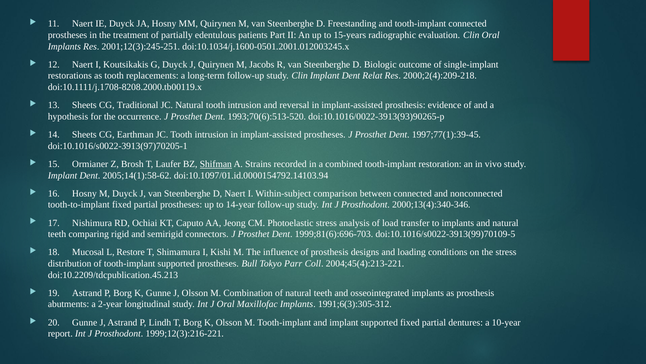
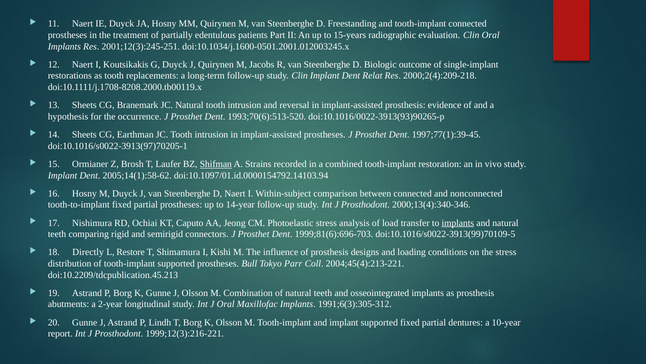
Traditional: Traditional -> Branemark
implants at (458, 223) underline: none -> present
Mucosal: Mucosal -> Directly
